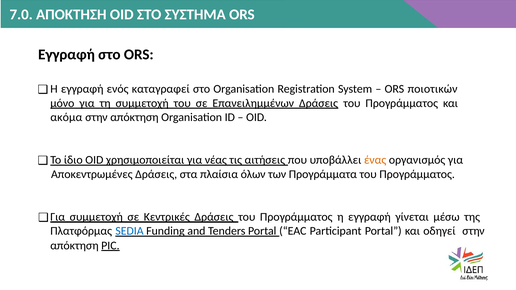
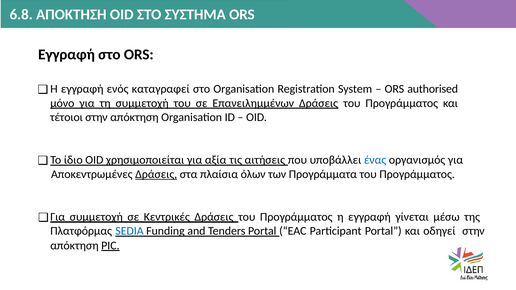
7.0: 7.0 -> 6.8
ποιοτικών: ποιοτικών -> authorised
ακόμα: ακόμα -> τέτοιοι
νέας: νέας -> αξία
ένας colour: orange -> blue
Δράσεις at (156, 174) underline: none -> present
